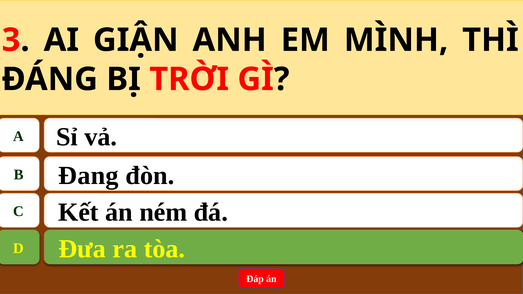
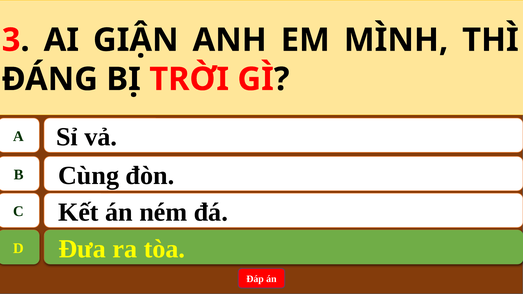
Đang: Đang -> Cùng
